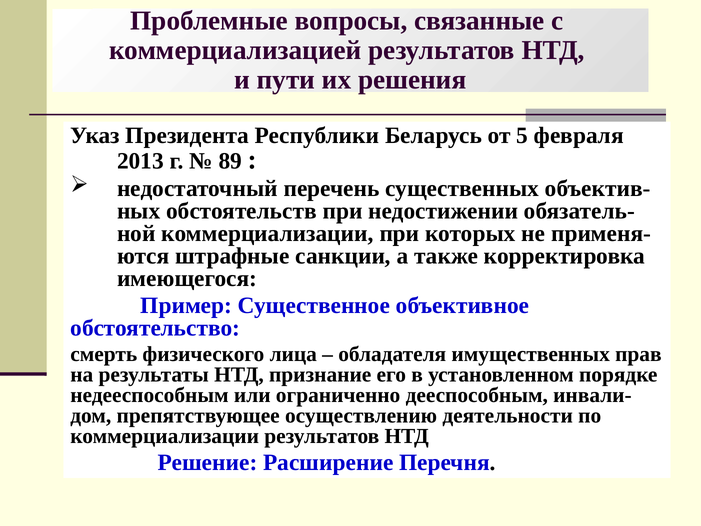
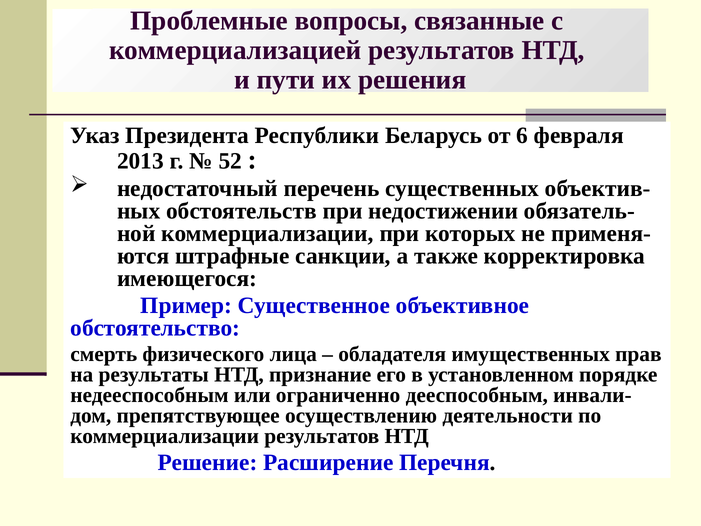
5: 5 -> 6
89: 89 -> 52
